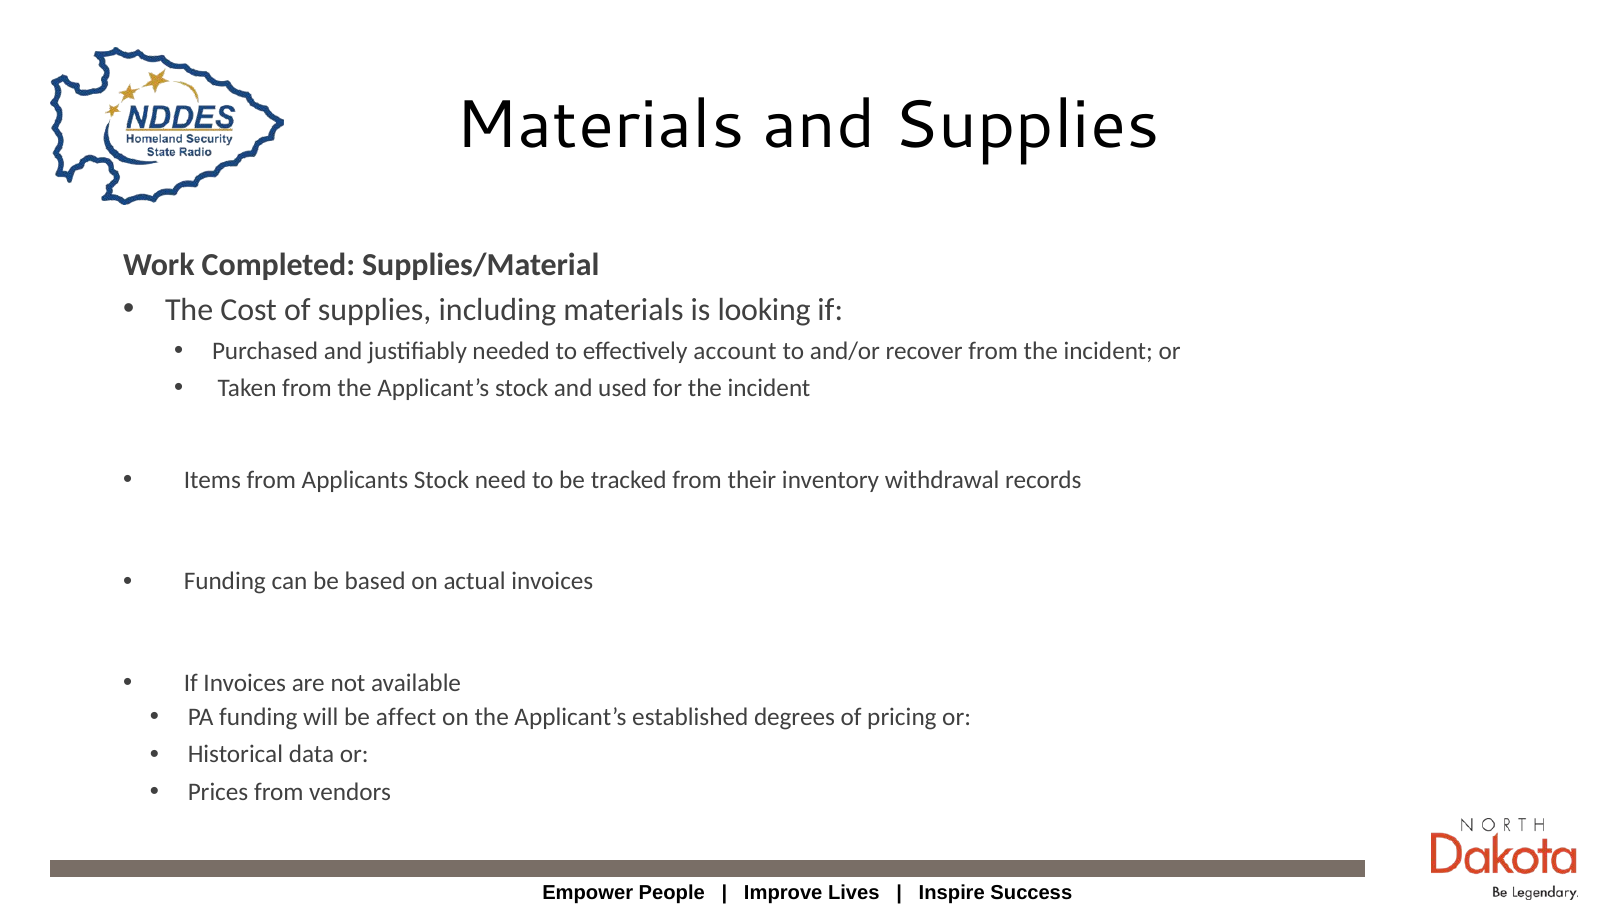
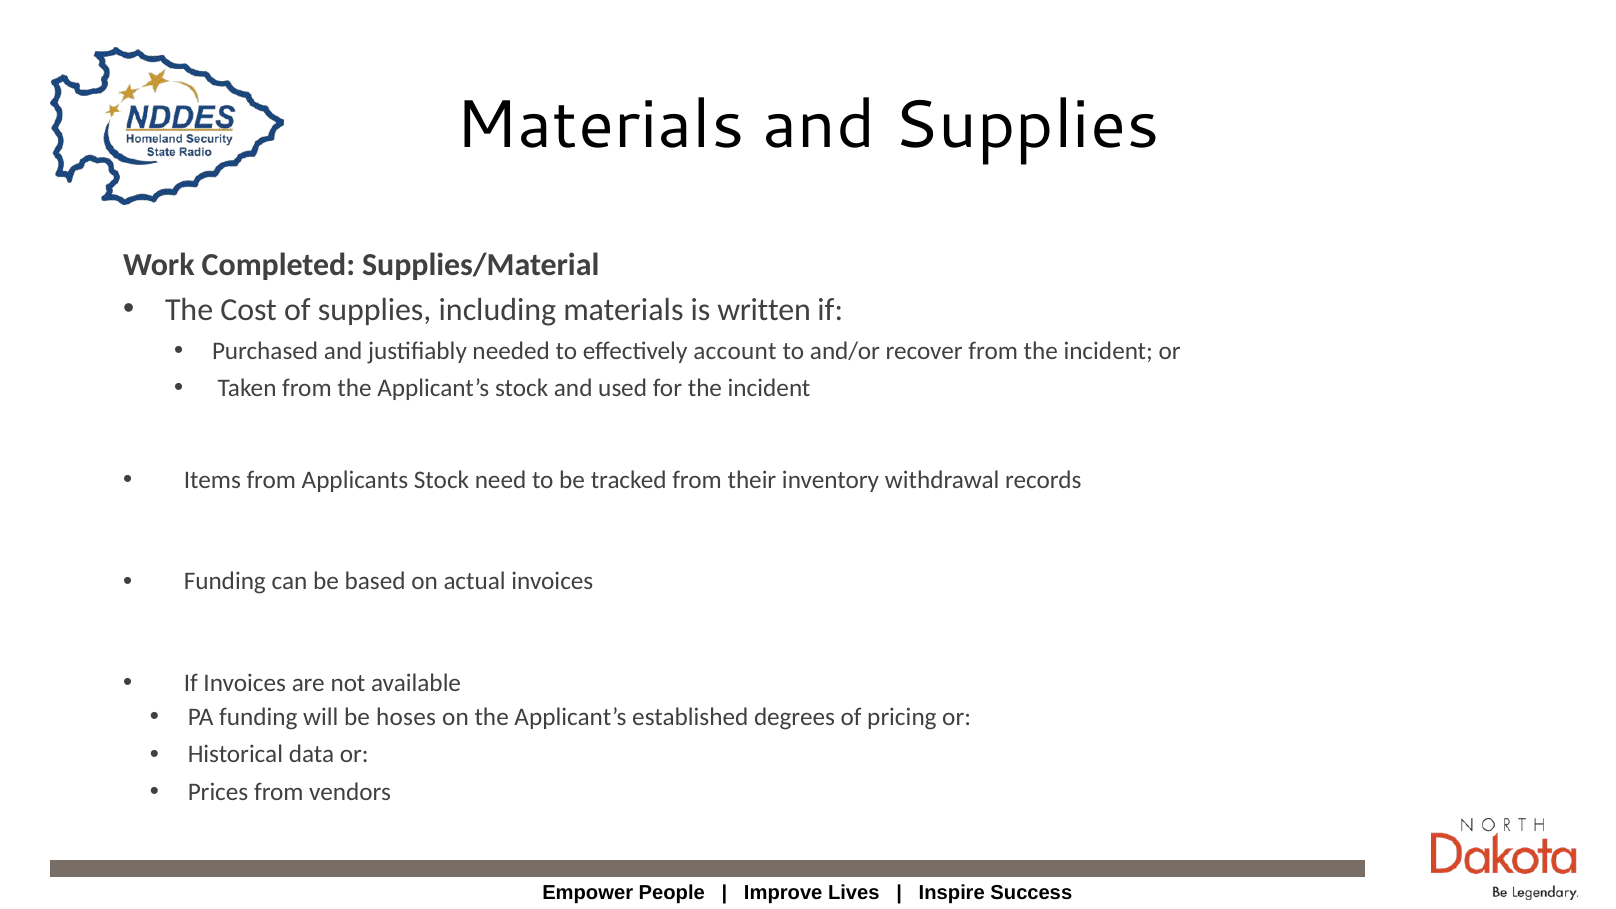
looking: looking -> written
affect: affect -> hoses
